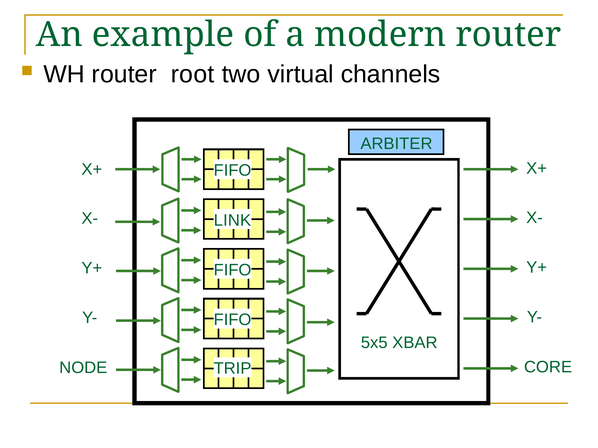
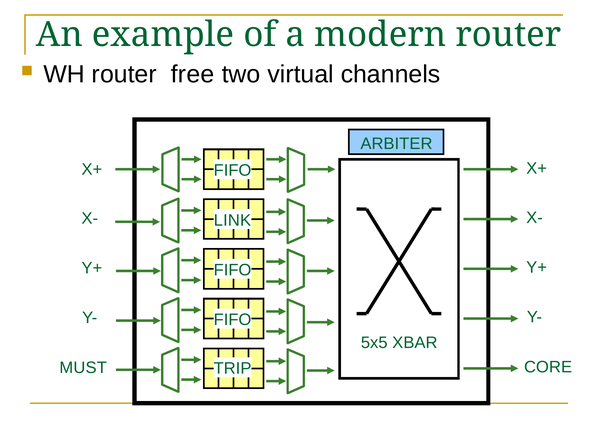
root: root -> free
NODE: NODE -> MUST
